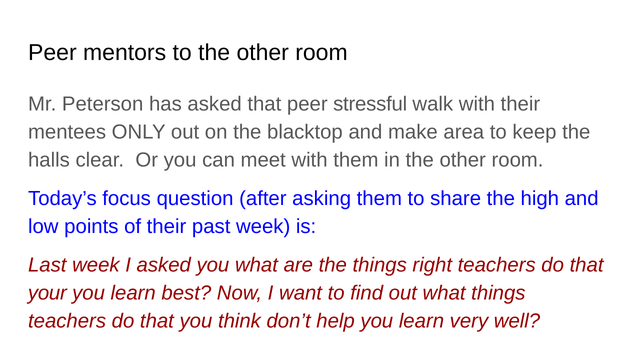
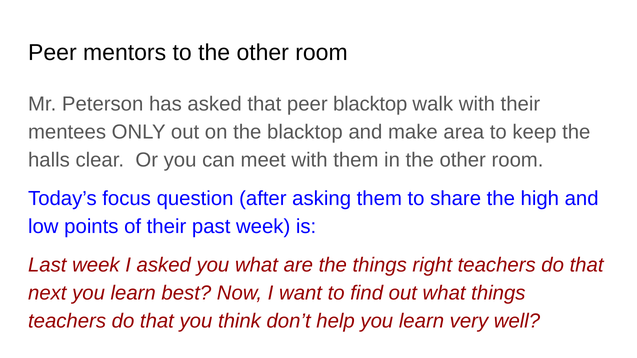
peer stressful: stressful -> blacktop
your: your -> next
